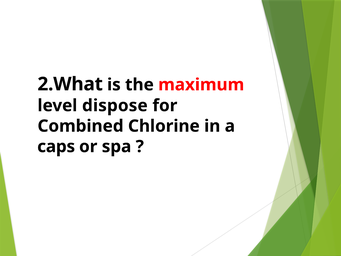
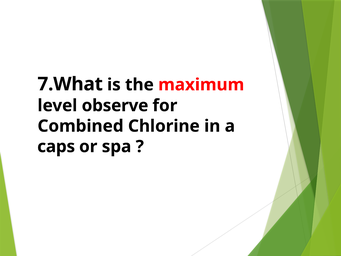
2.What: 2.What -> 7.What
dispose: dispose -> observe
